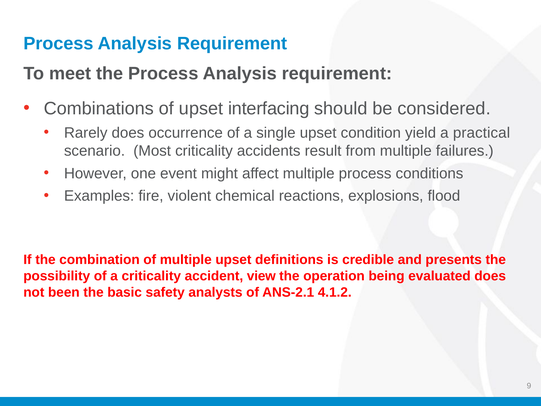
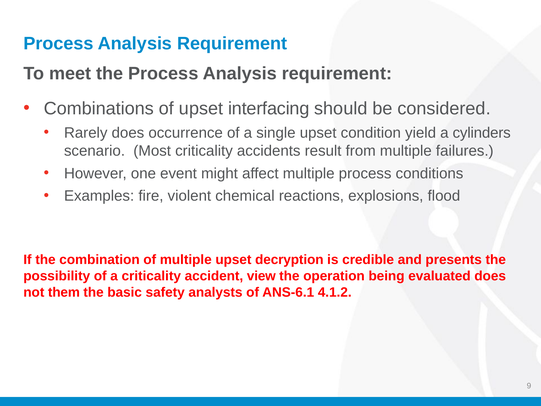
practical: practical -> cylinders
definitions: definitions -> decryption
been: been -> them
ANS-2.1: ANS-2.1 -> ANS-6.1
